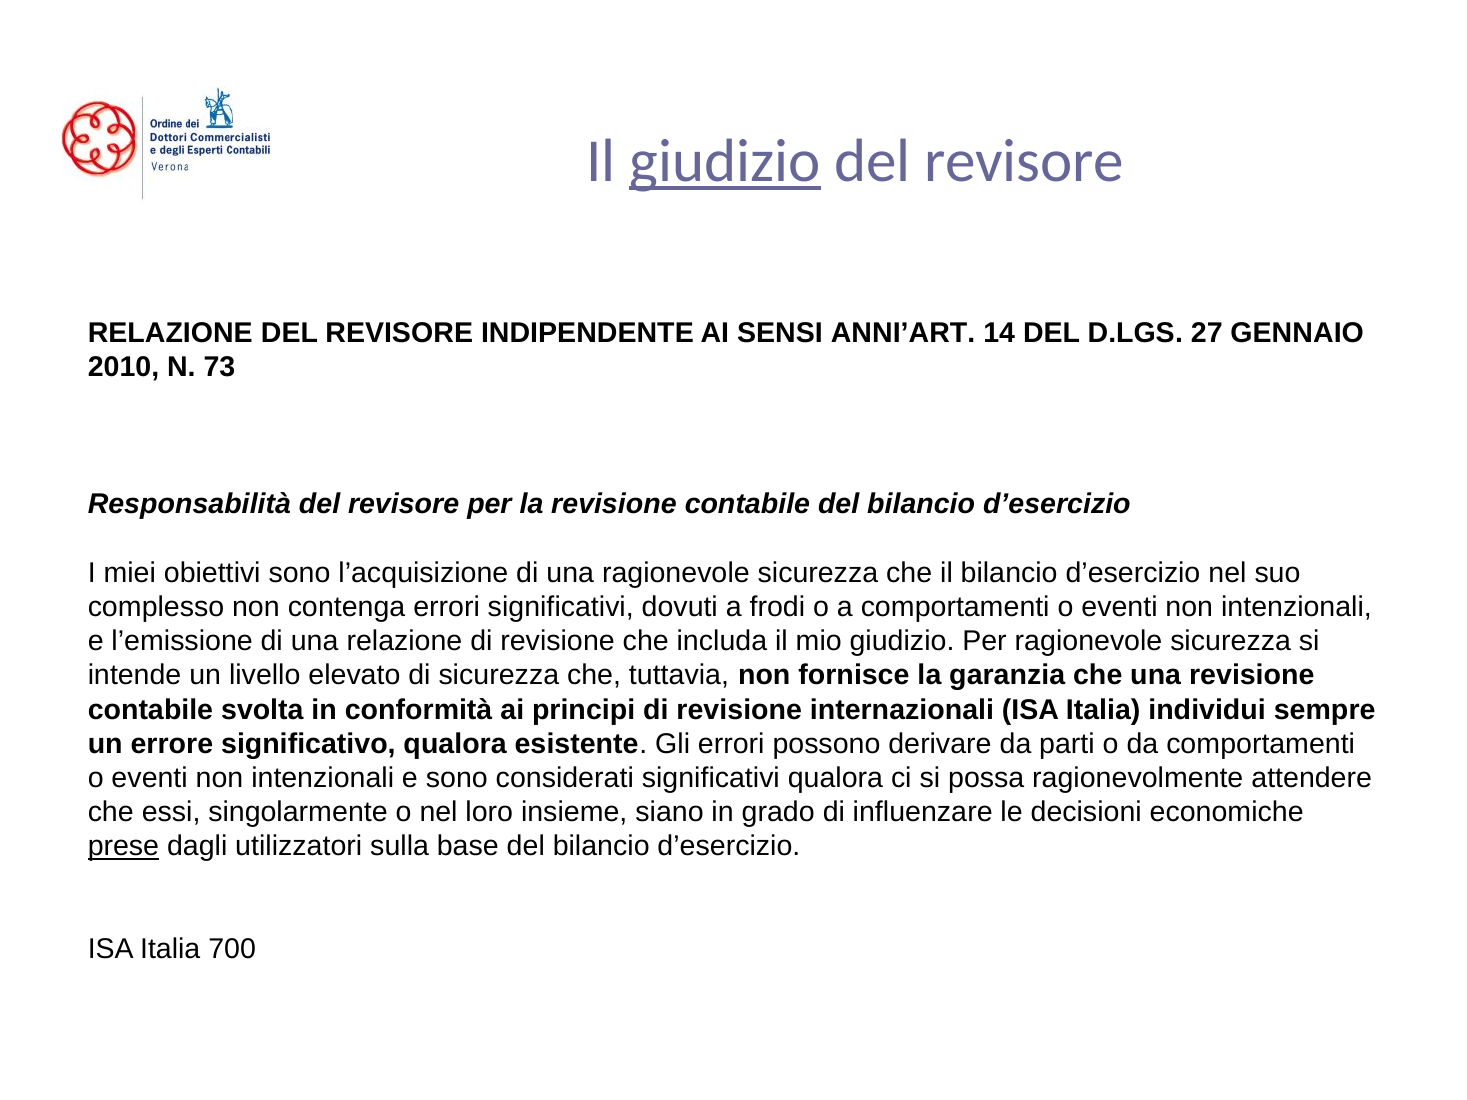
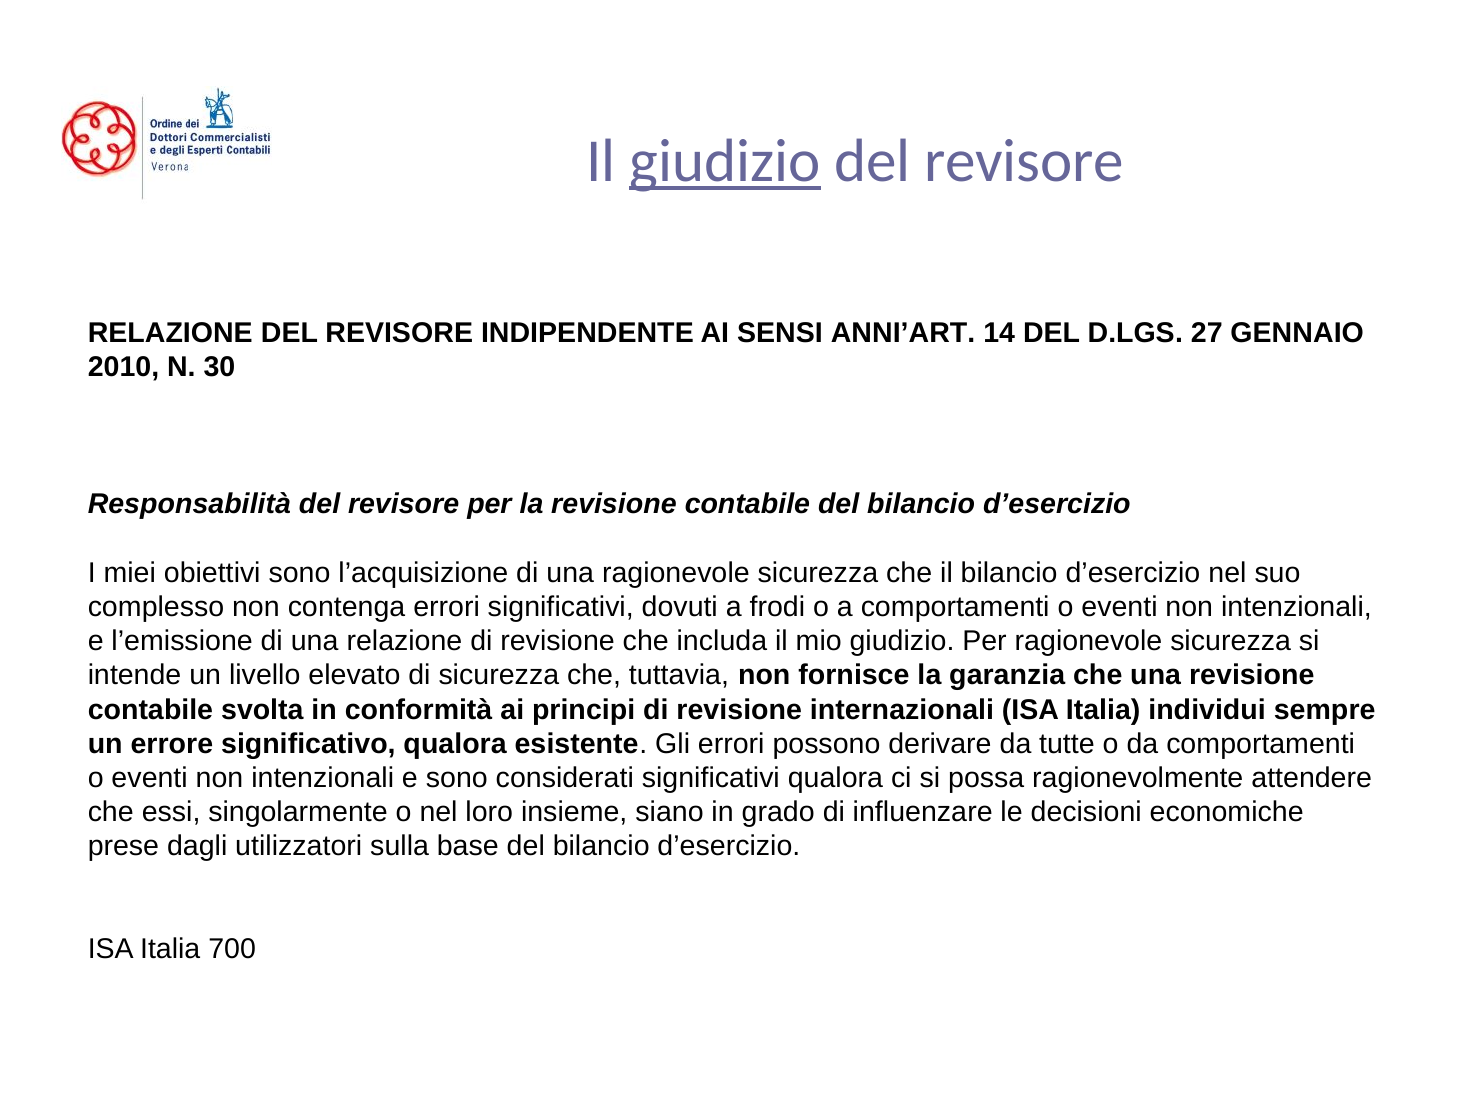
73: 73 -> 30
parti: parti -> tutte
prese underline: present -> none
